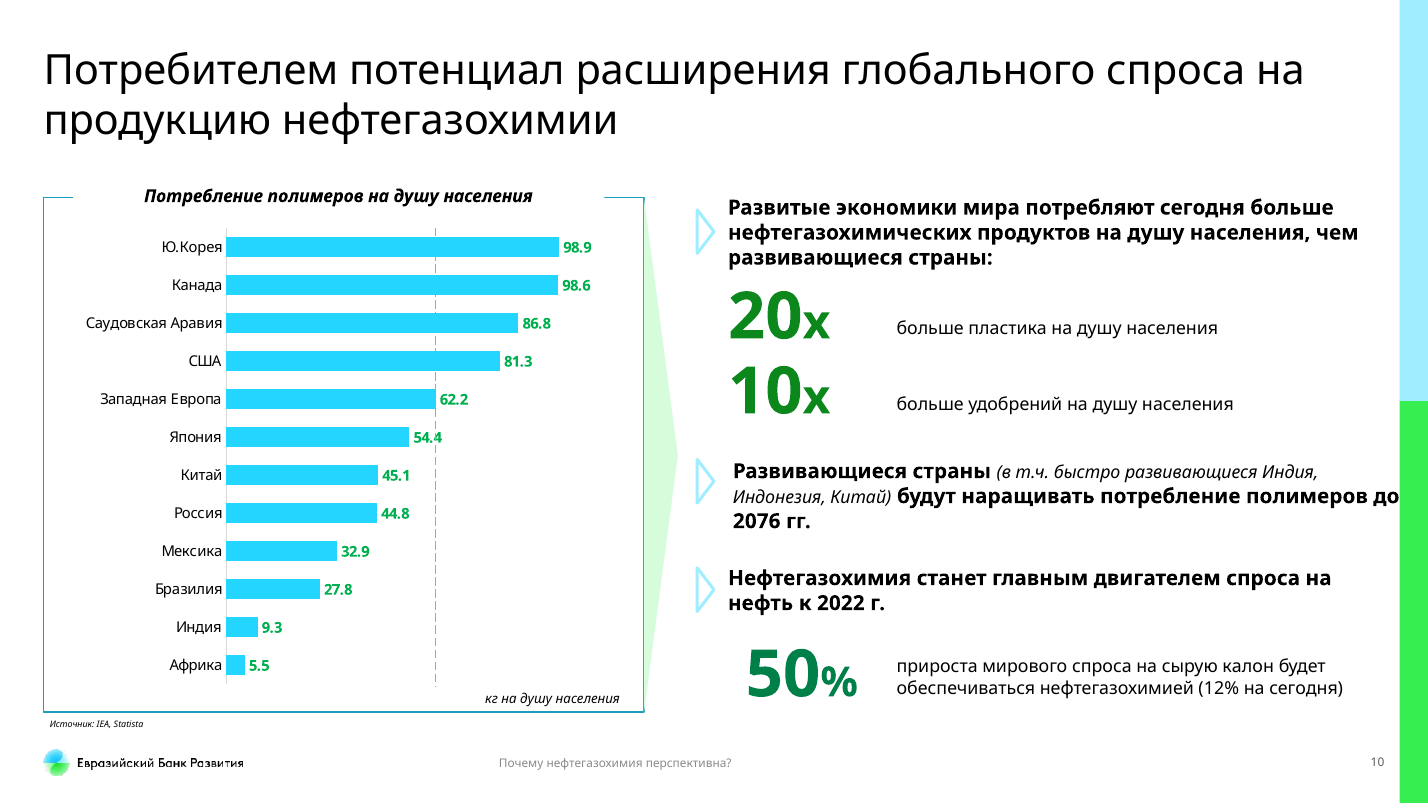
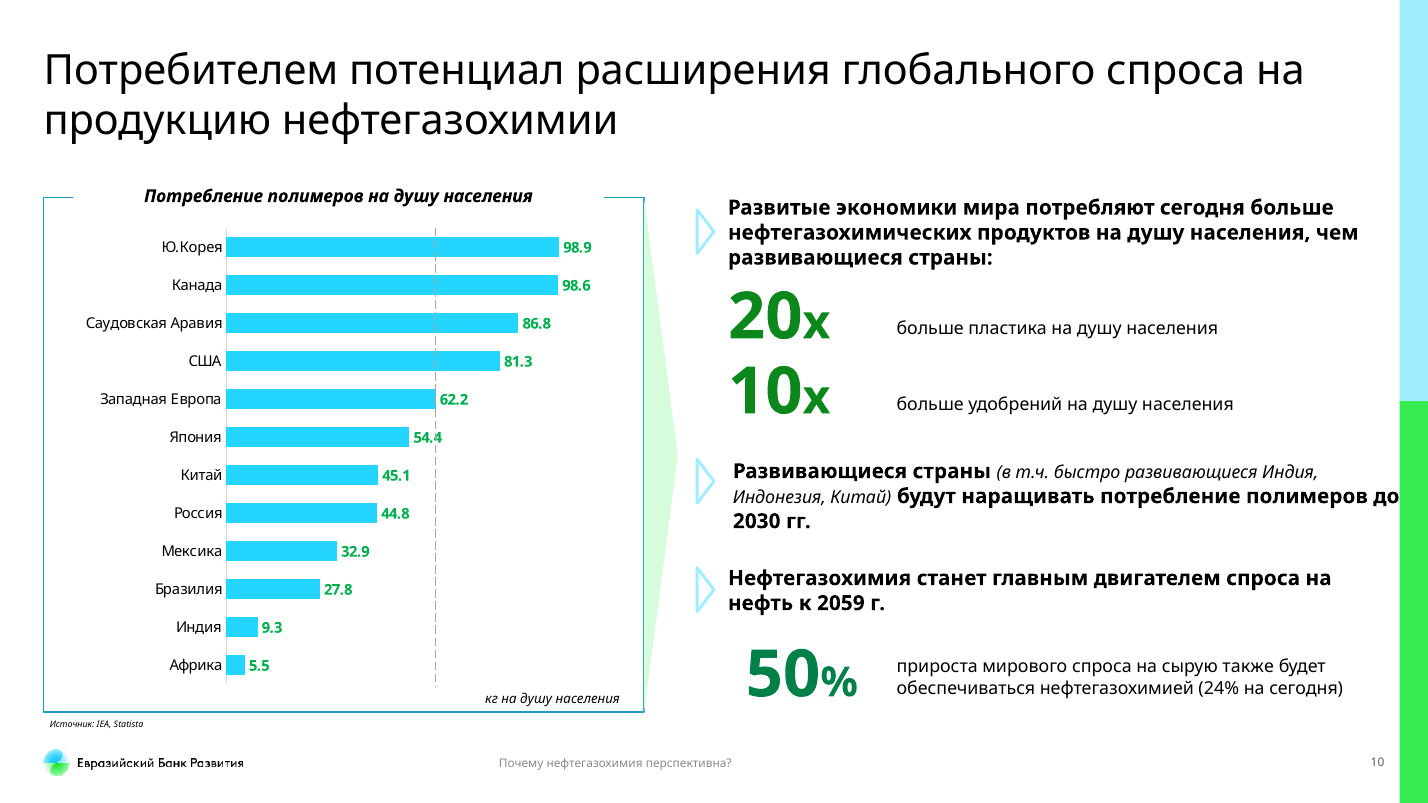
2076: 2076 -> 2030
2022: 2022 -> 2059
калон: калон -> также
12%: 12% -> 24%
